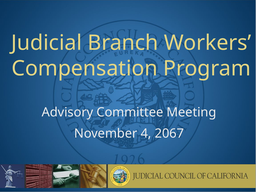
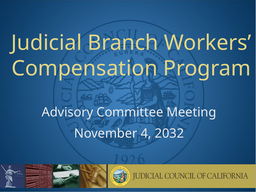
2067: 2067 -> 2032
